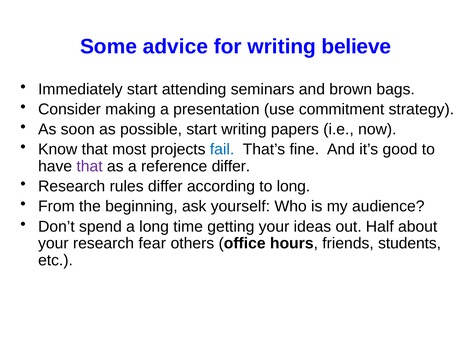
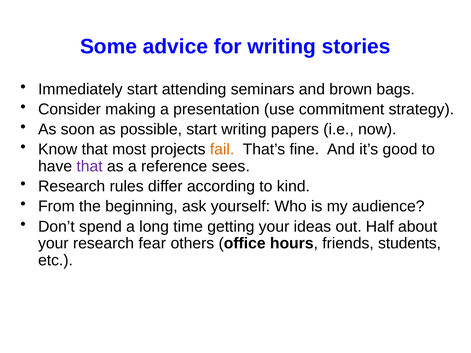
believe: believe -> stories
fail colour: blue -> orange
reference differ: differ -> sees
to long: long -> kind
